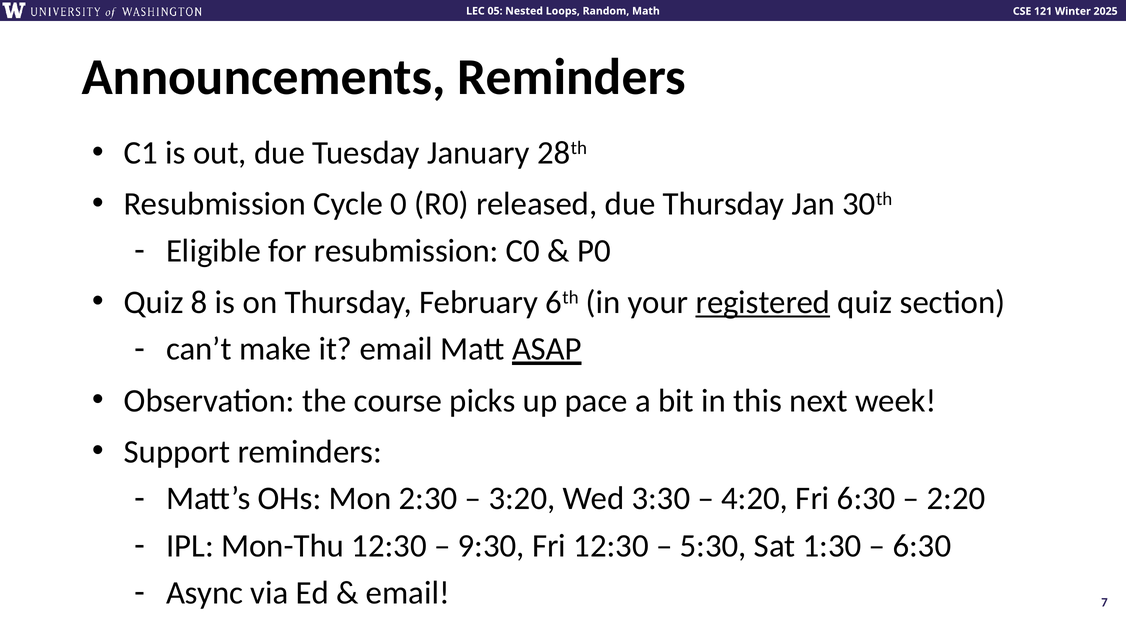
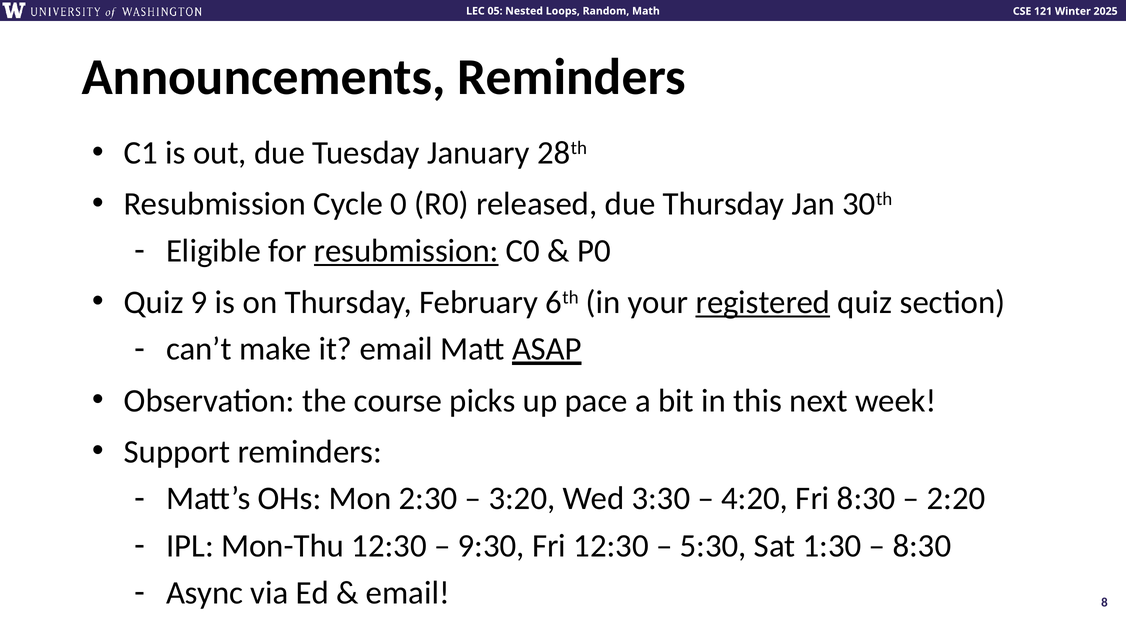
resubmission at (406, 251) underline: none -> present
8: 8 -> 9
Fri 6:30: 6:30 -> 8:30
6:30 at (922, 545): 6:30 -> 8:30
7: 7 -> 8
